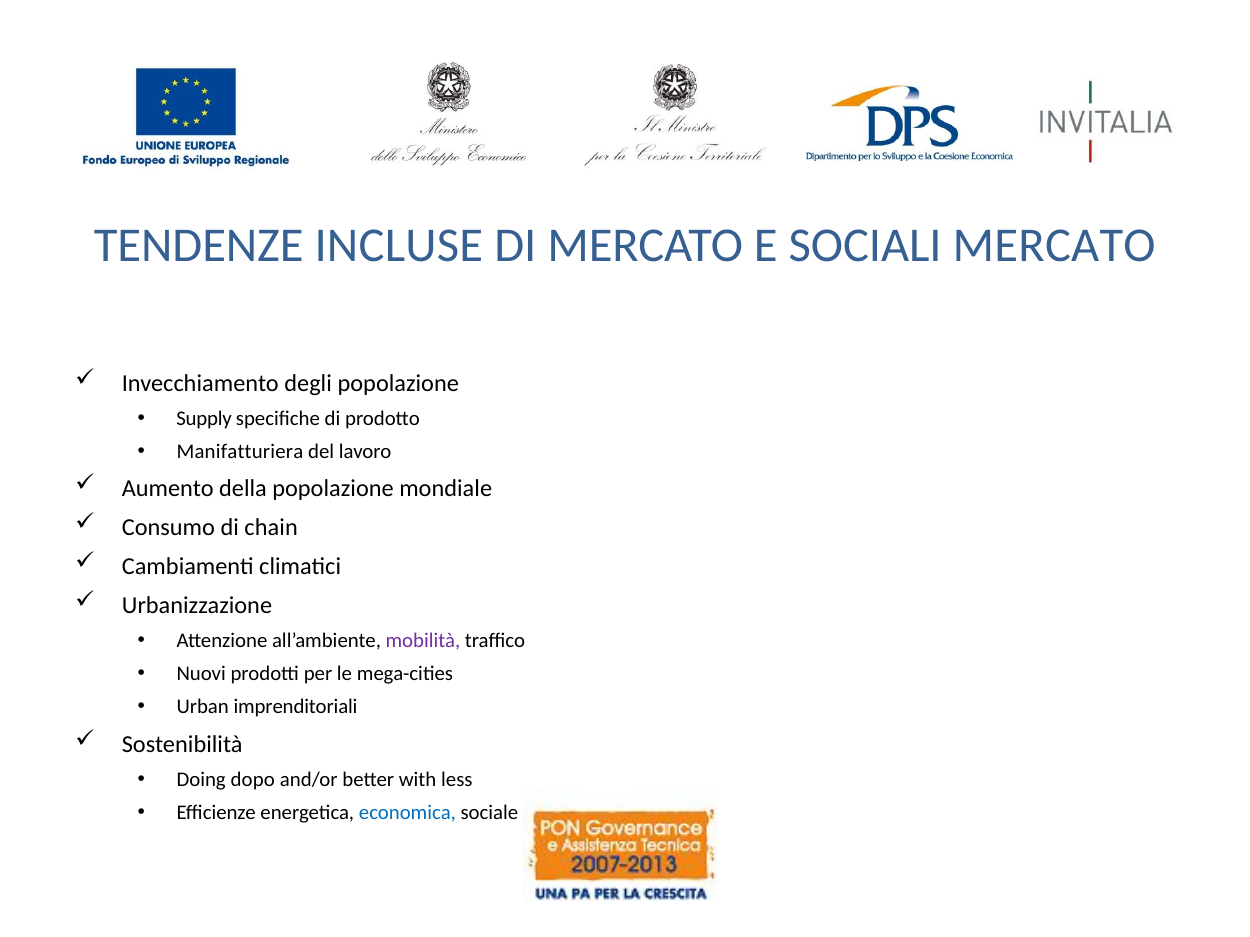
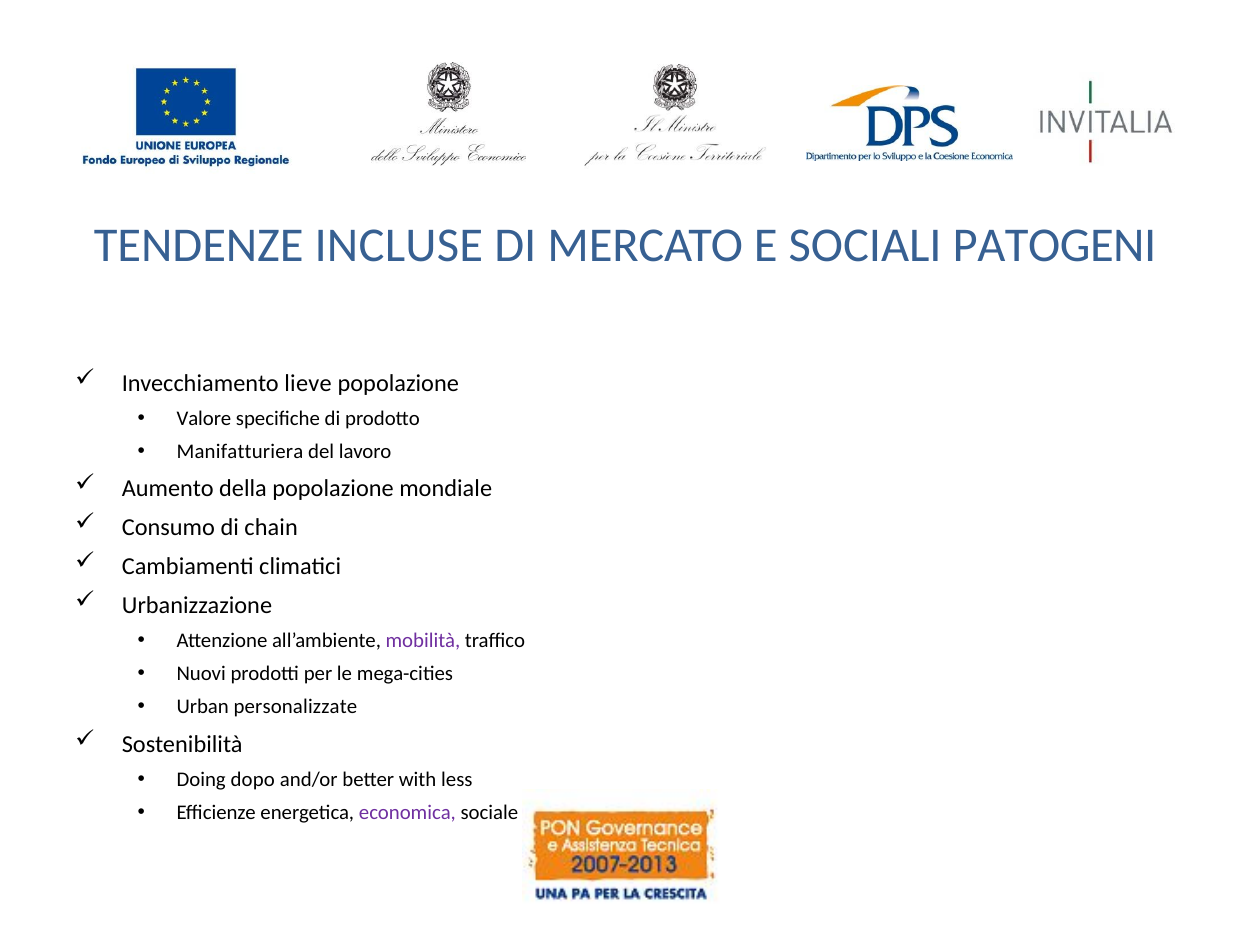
SOCIALI MERCATO: MERCATO -> PATOGENI
degli: degli -> lieve
Supply: Supply -> Valore
imprenditoriali: imprenditoriali -> personalizzate
economica colour: blue -> purple
